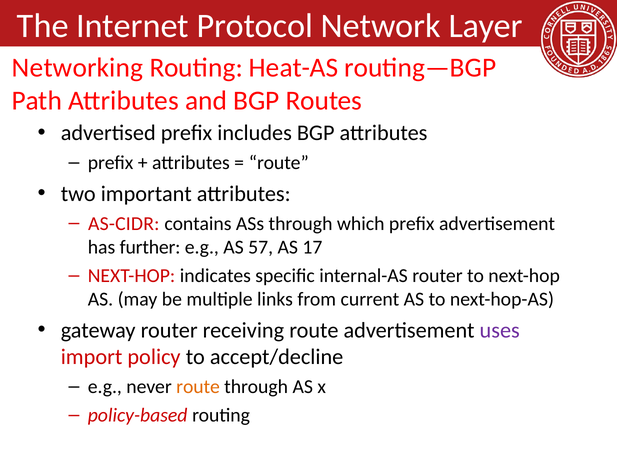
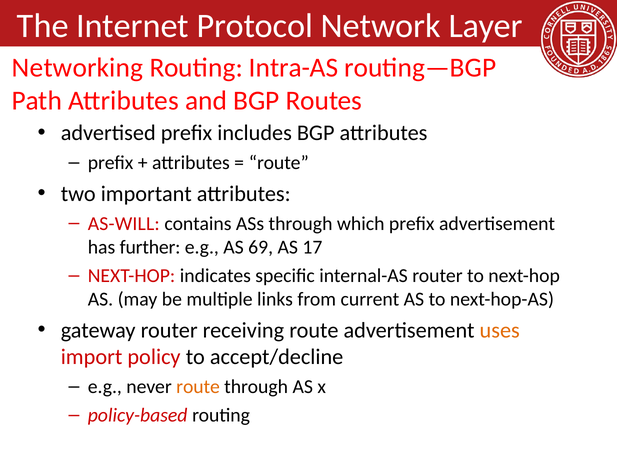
Heat-AS: Heat-AS -> Intra-AS
AS-CIDR: AS-CIDR -> AS-WILL
57: 57 -> 69
uses colour: purple -> orange
